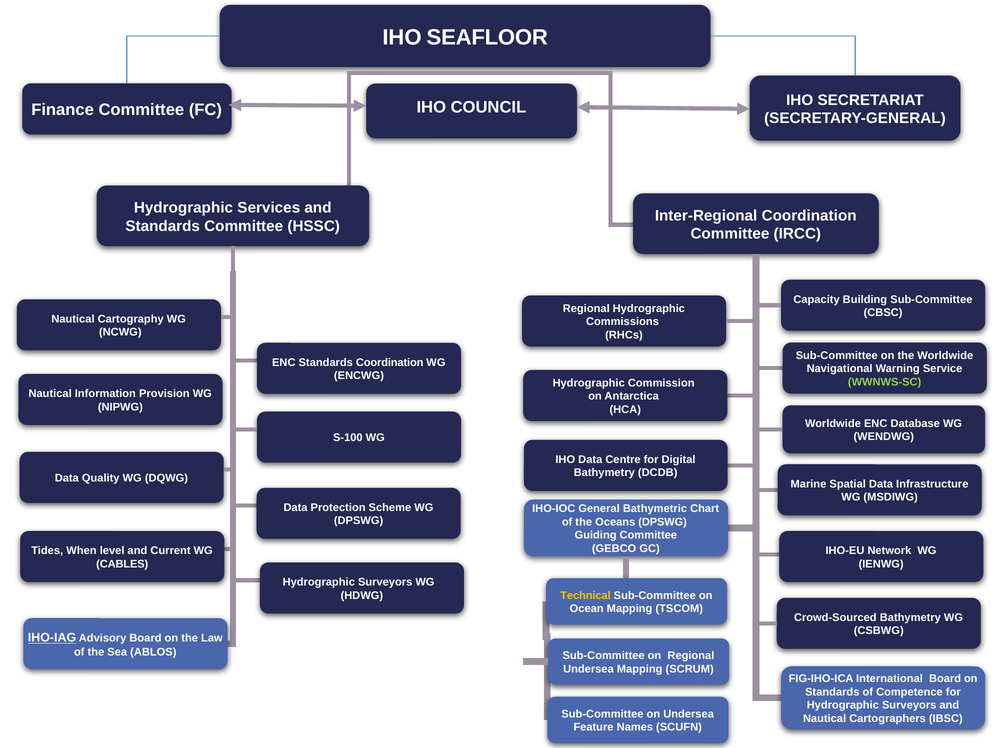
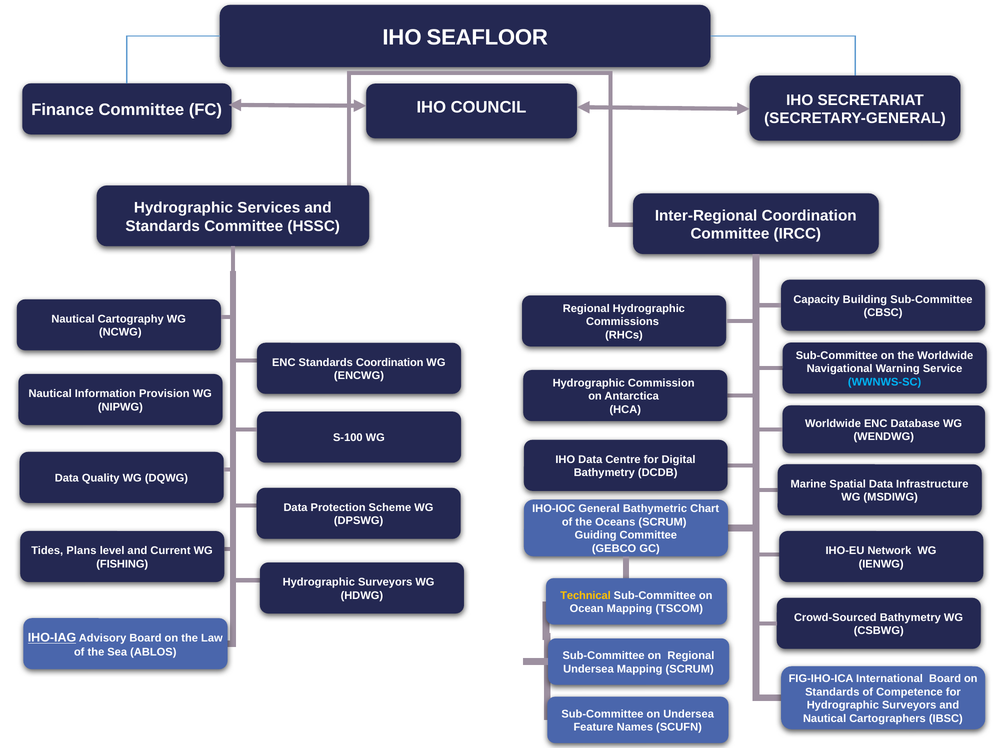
WWNWS-SC colour: light green -> light blue
Oceans DPSWG: DPSWG -> SCRUM
When: When -> Plans
CABLES: CABLES -> FISHING
